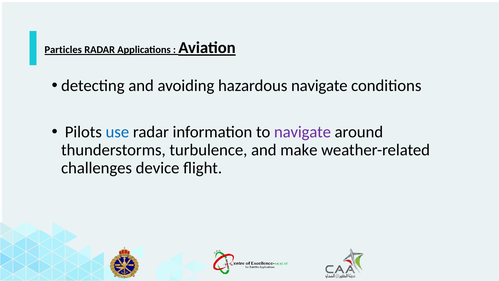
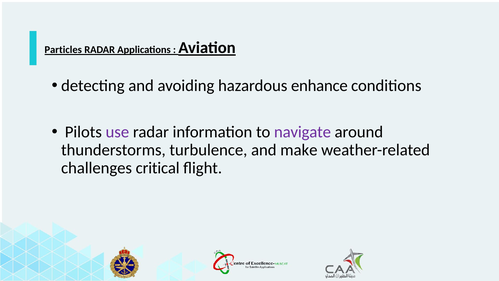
hazardous navigate: navigate -> enhance
use colour: blue -> purple
device: device -> critical
